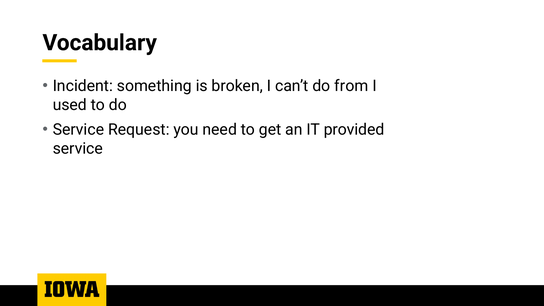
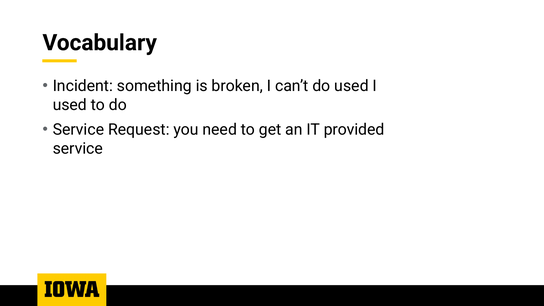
do from: from -> used
